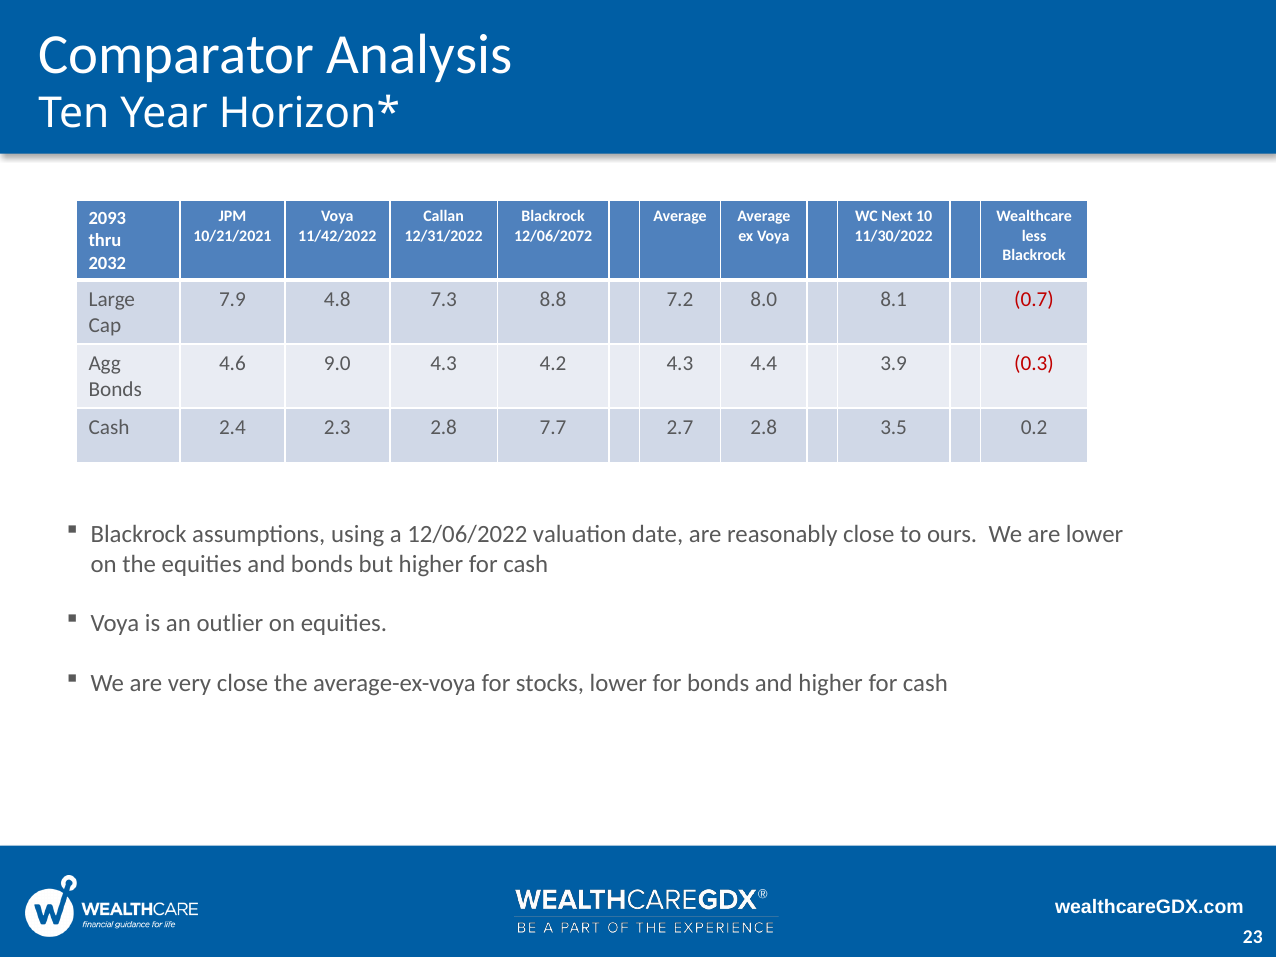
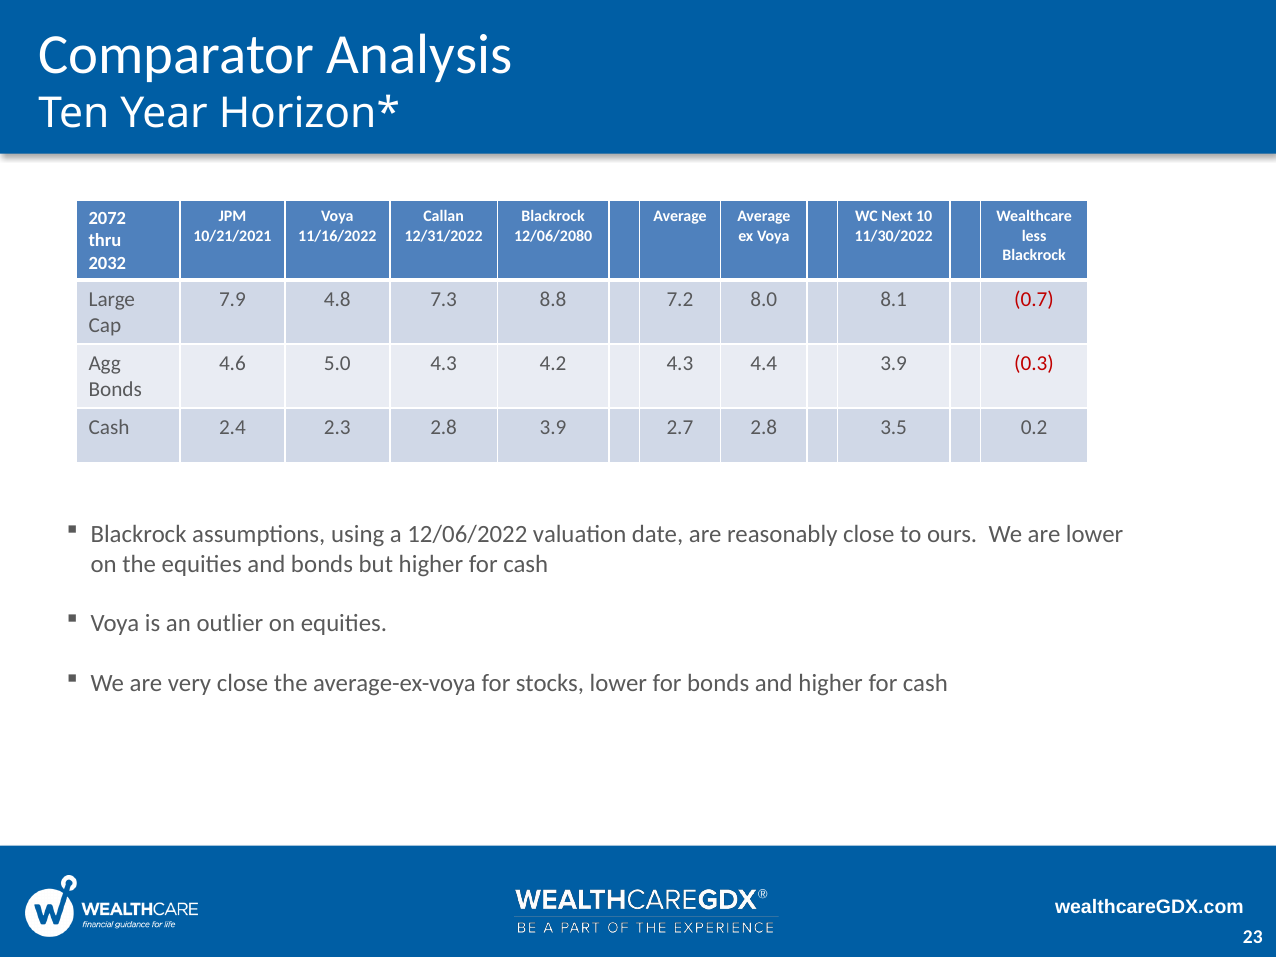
2093: 2093 -> 2072
11/42/2022: 11/42/2022 -> 11/16/2022
12/06/2072: 12/06/2072 -> 12/06/2080
9.0: 9.0 -> 5.0
2.8 7.7: 7.7 -> 3.9
